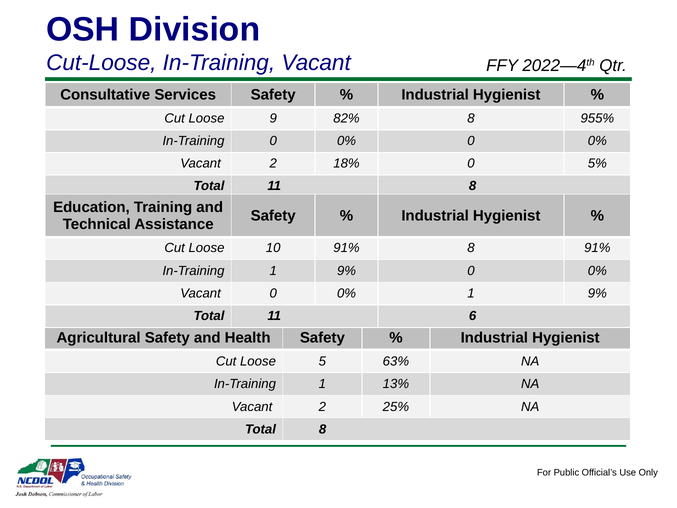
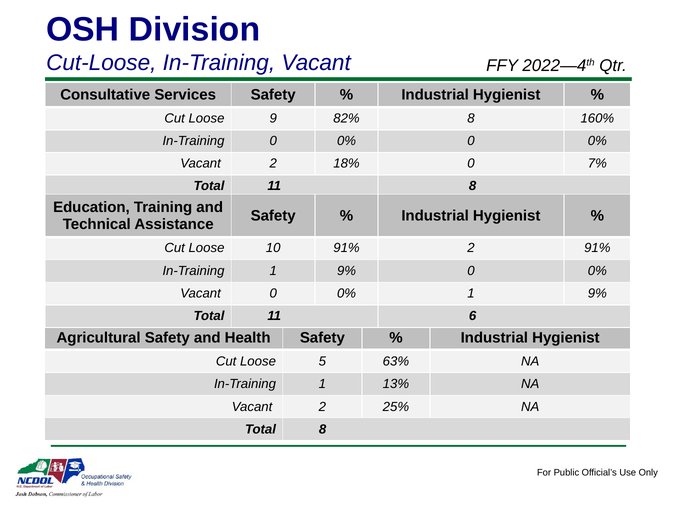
955%: 955% -> 160%
5%: 5% -> 7%
91% 8: 8 -> 2
